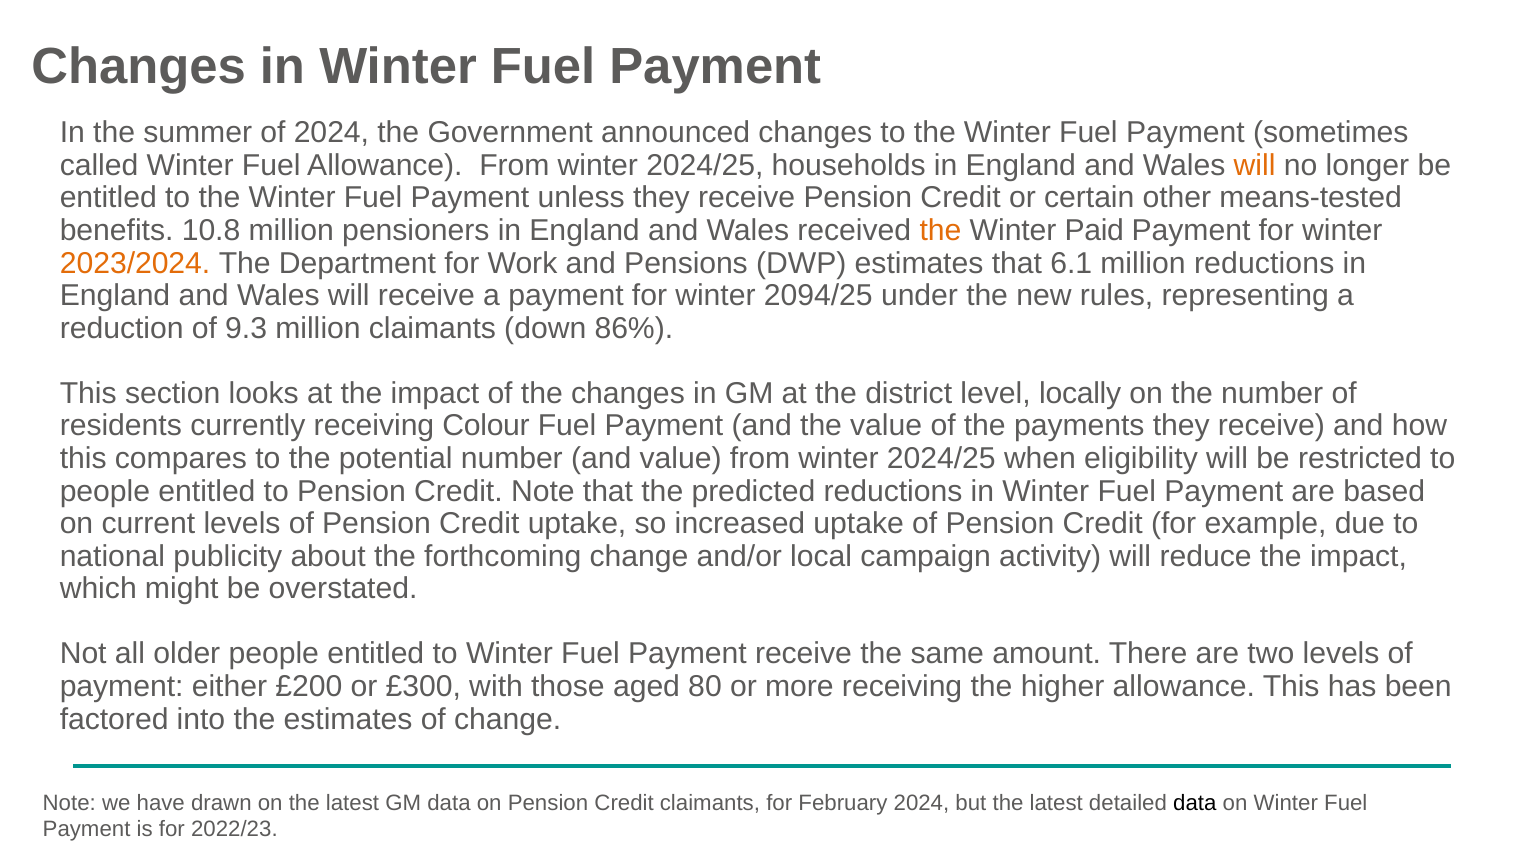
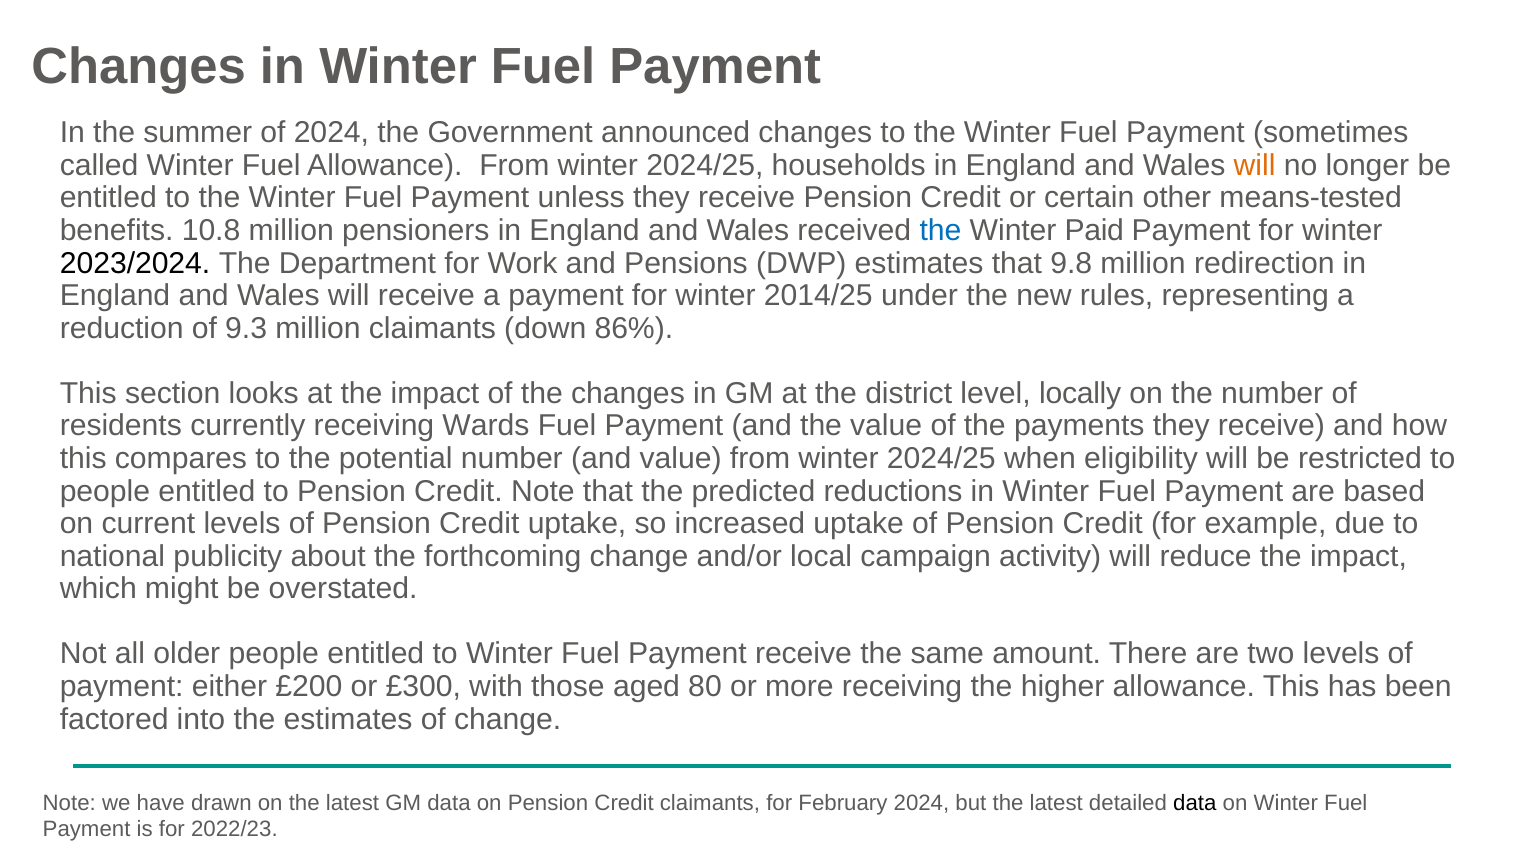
the at (940, 231) colour: orange -> blue
2023/2024 colour: orange -> black
6.1: 6.1 -> 9.8
million reductions: reductions -> redirection
2094/25: 2094/25 -> 2014/25
Colour: Colour -> Wards
